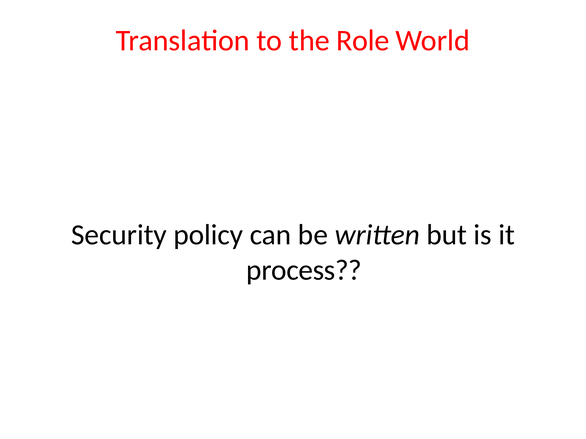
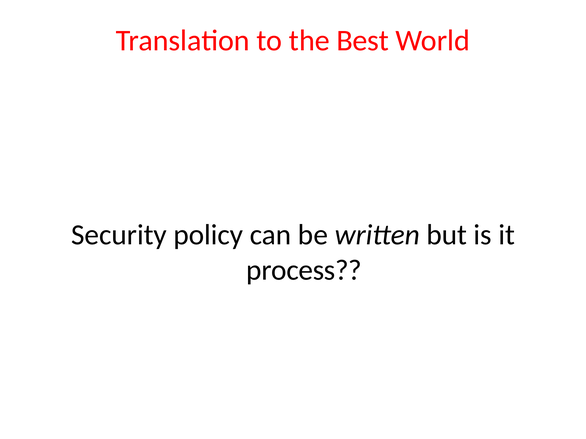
Role: Role -> Best
